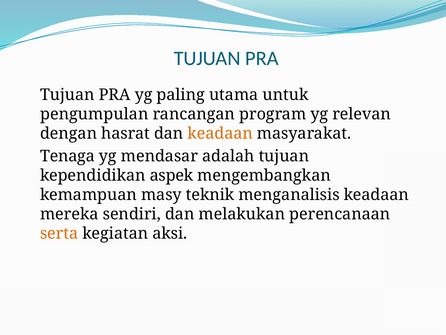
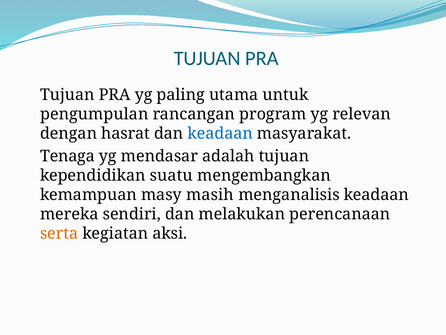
keadaan at (220, 133) colour: orange -> blue
aspek: aspek -> suatu
teknik: teknik -> masih
